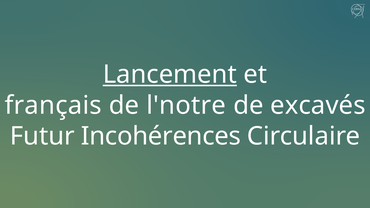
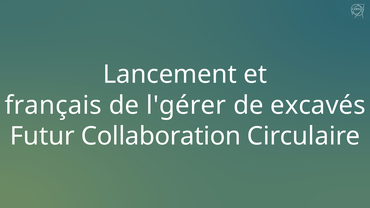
Lancement underline: present -> none
l'notre: l'notre -> l'gérer
Incohérences: Incohérences -> Collaboration
